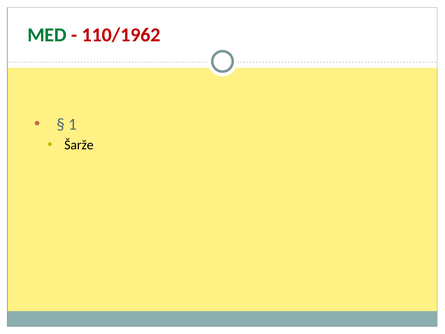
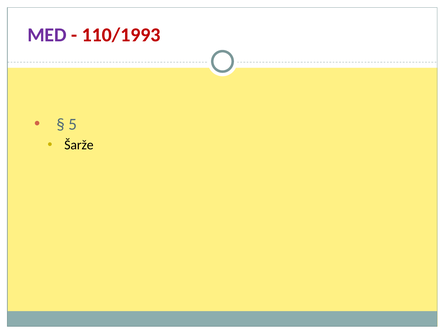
MED colour: green -> purple
110/1962: 110/1962 -> 110/1993
1: 1 -> 5
